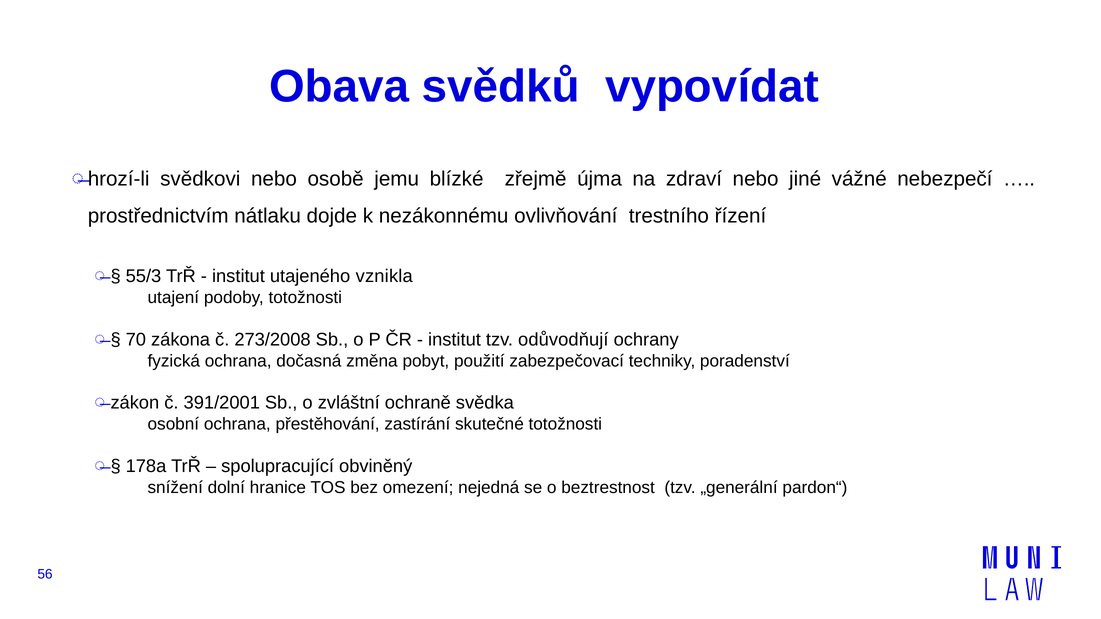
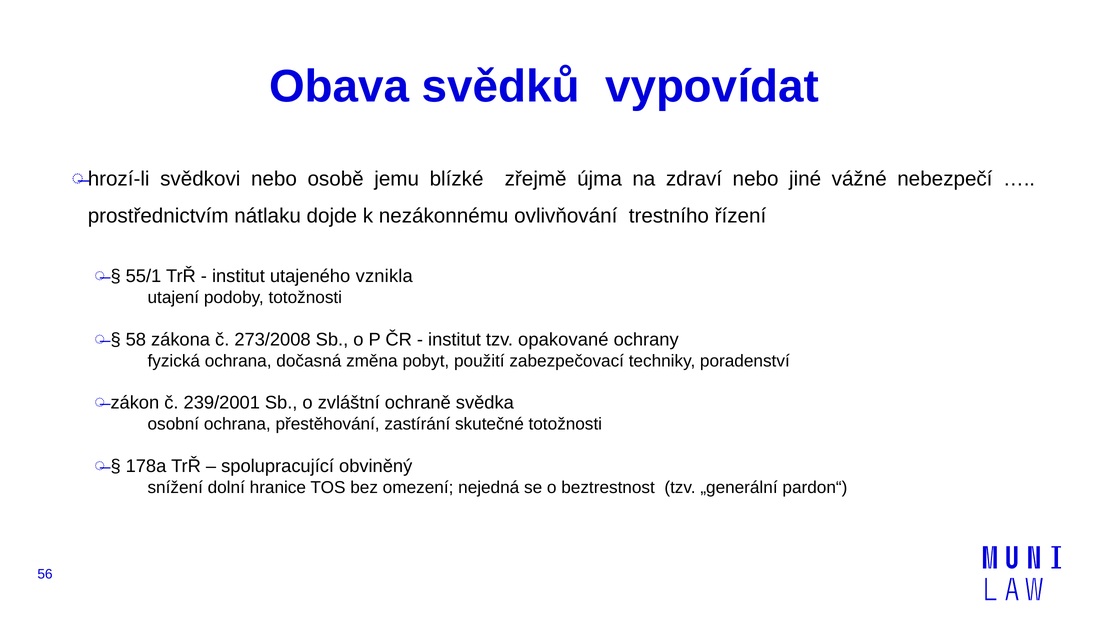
55/3: 55/3 -> 55/1
70: 70 -> 58
odůvodňují: odůvodňují -> opakované
391/2001: 391/2001 -> 239/2001
